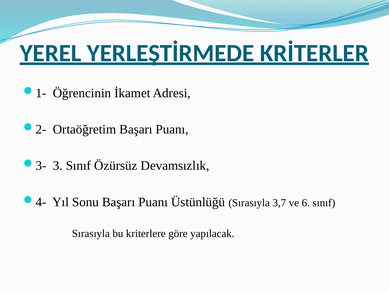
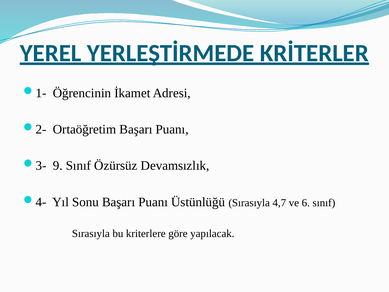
3: 3 -> 9
3,7: 3,7 -> 4,7
